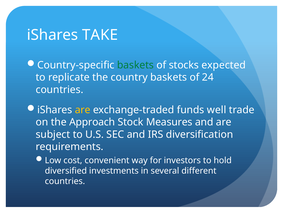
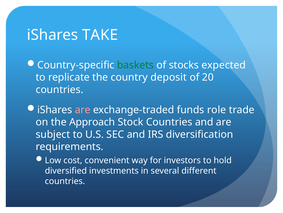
country baskets: baskets -> deposit
24: 24 -> 20
are at (83, 109) colour: yellow -> pink
well: well -> role
Stock Measures: Measures -> Countries
